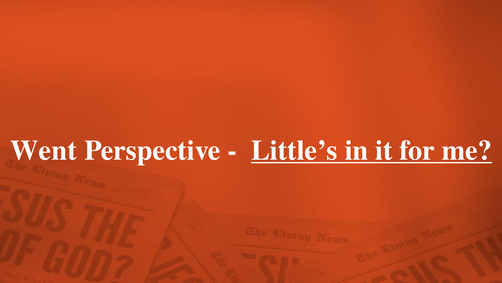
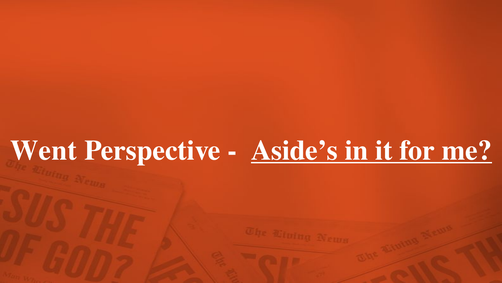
Little’s: Little’s -> Aside’s
